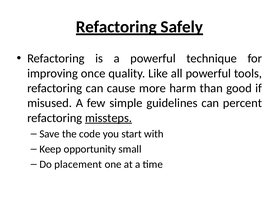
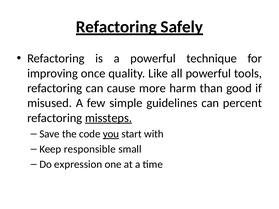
you underline: none -> present
opportunity: opportunity -> responsible
placement: placement -> expression
